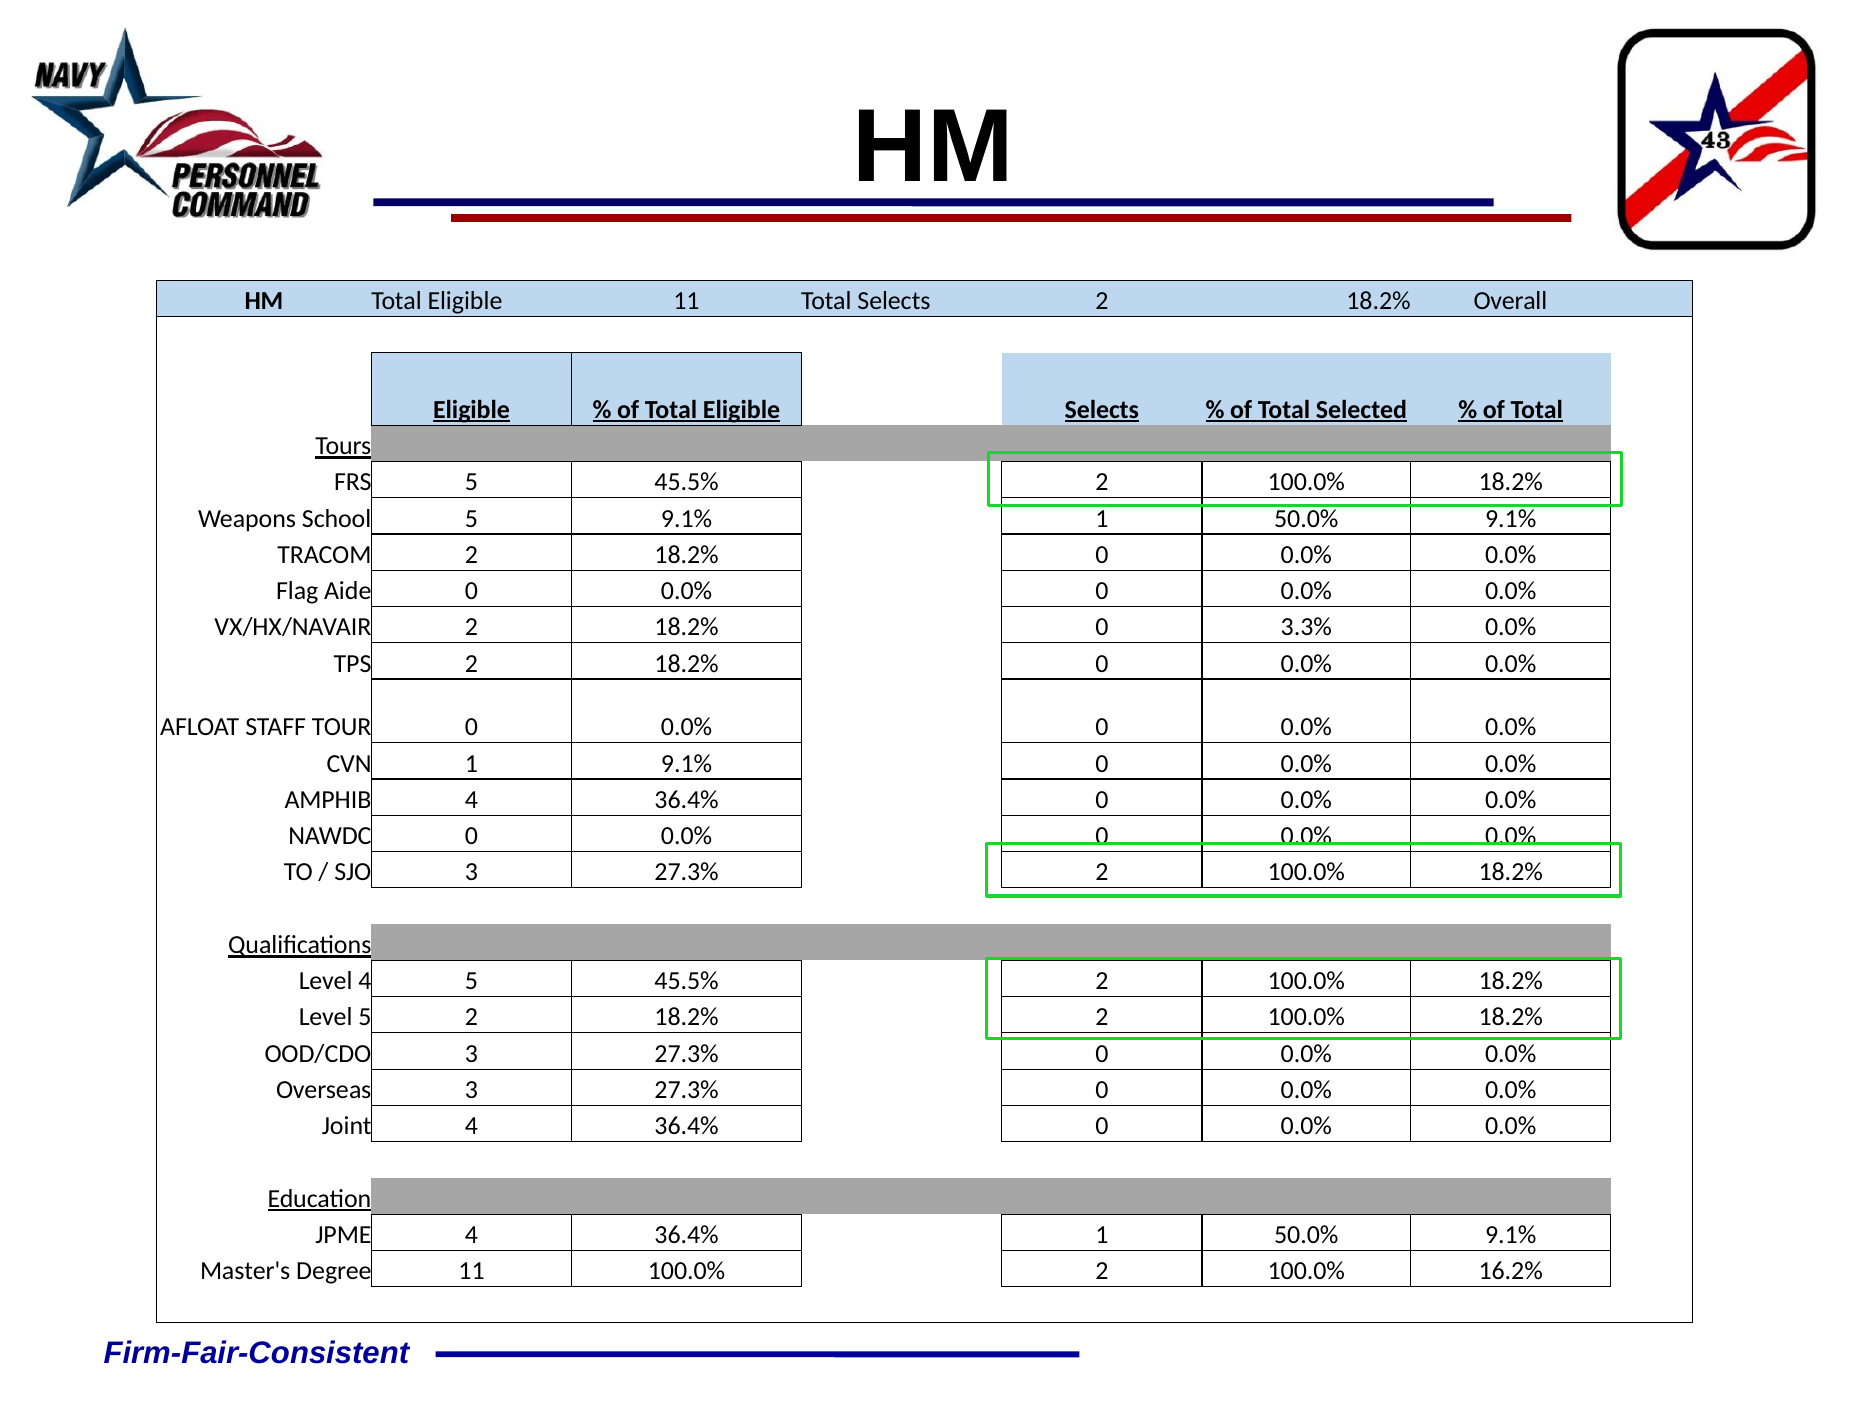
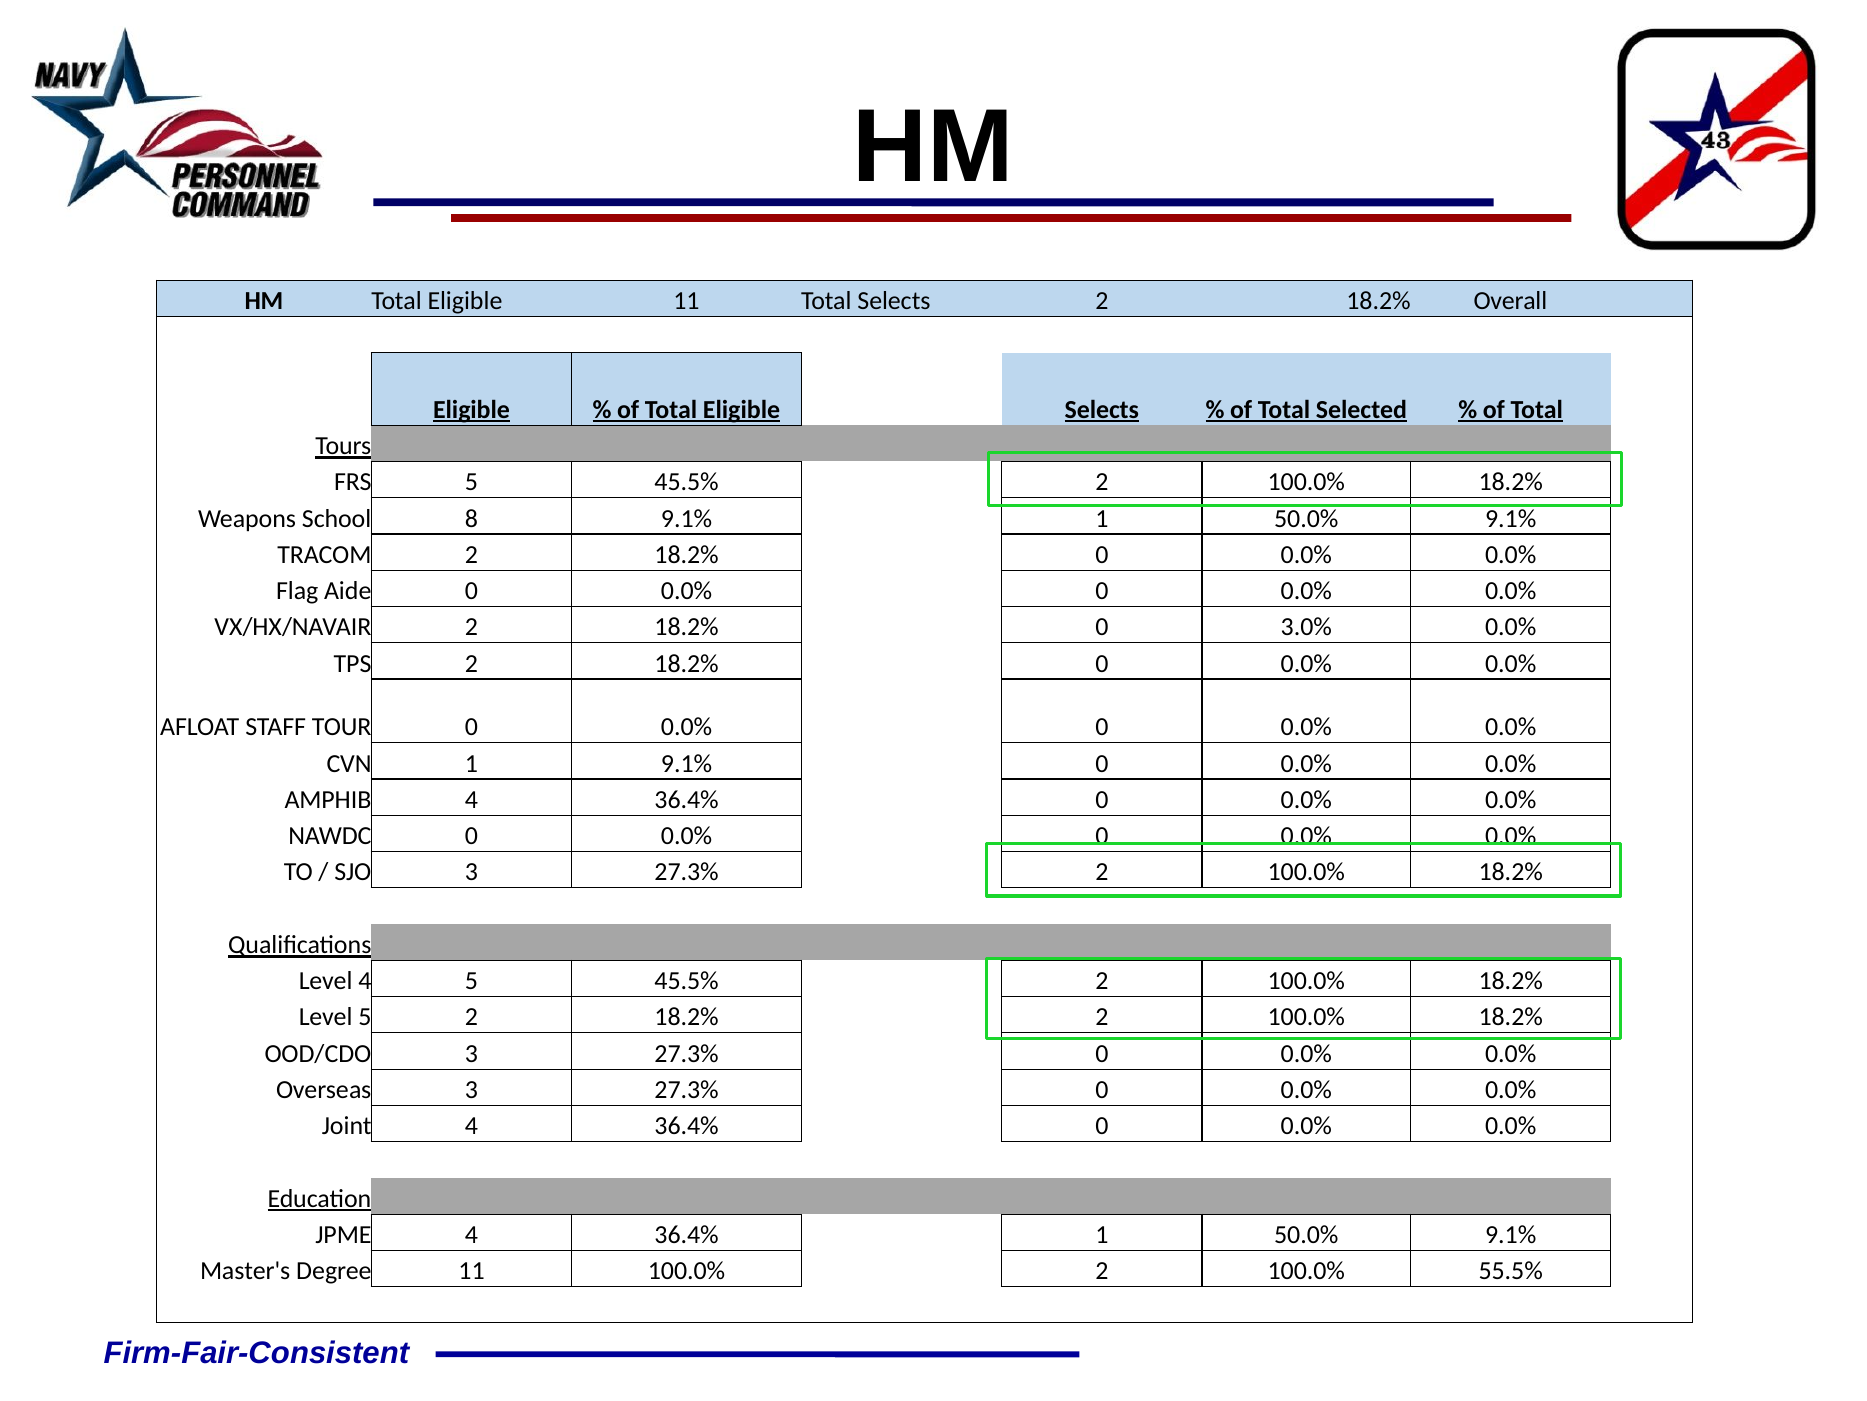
School 5: 5 -> 8
3.3%: 3.3% -> 3.0%
16.2%: 16.2% -> 55.5%
